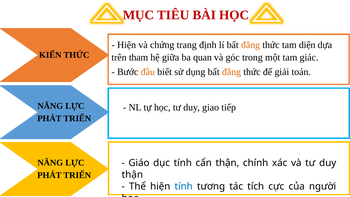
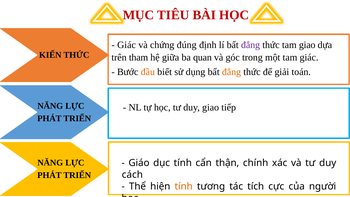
Hiện at (127, 45): Hiện -> Giác
trang: trang -> đúng
đẳng at (251, 45) colour: orange -> purple
tam diện: diện -> giao
thận at (132, 175): thận -> cách
tính at (184, 186) colour: blue -> orange
